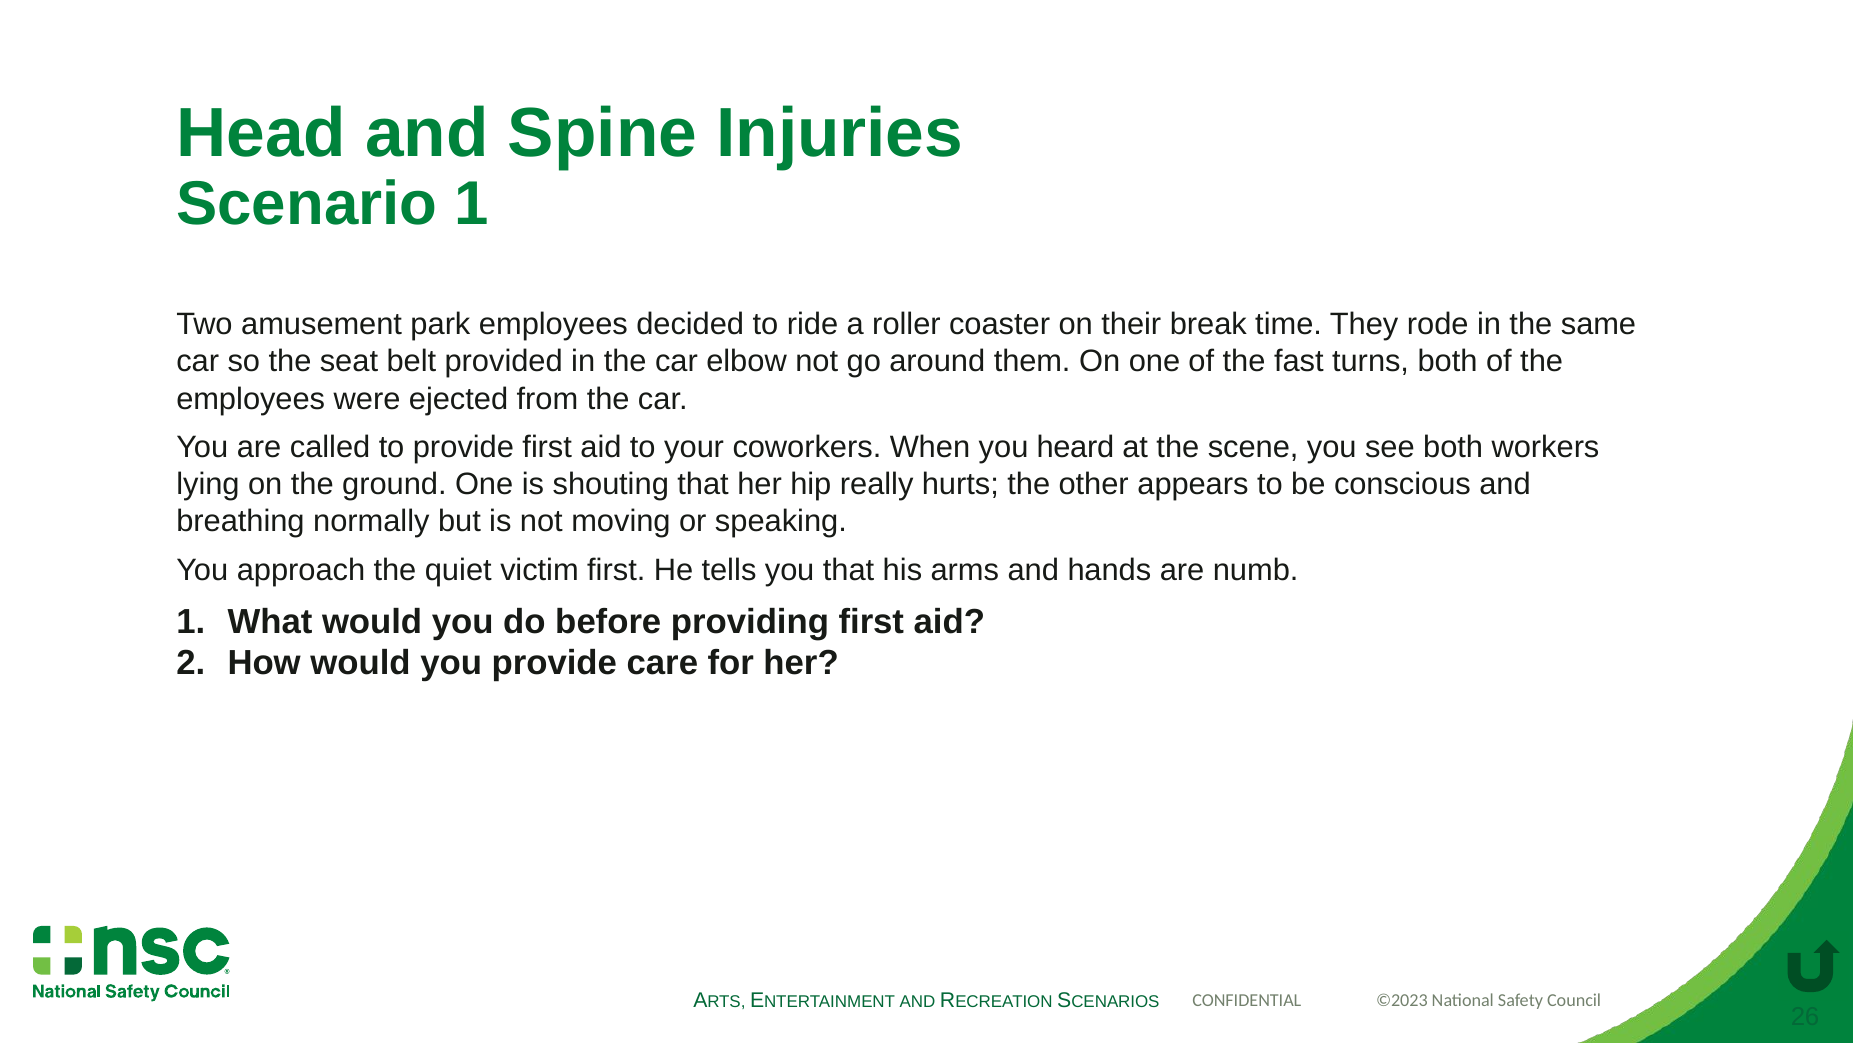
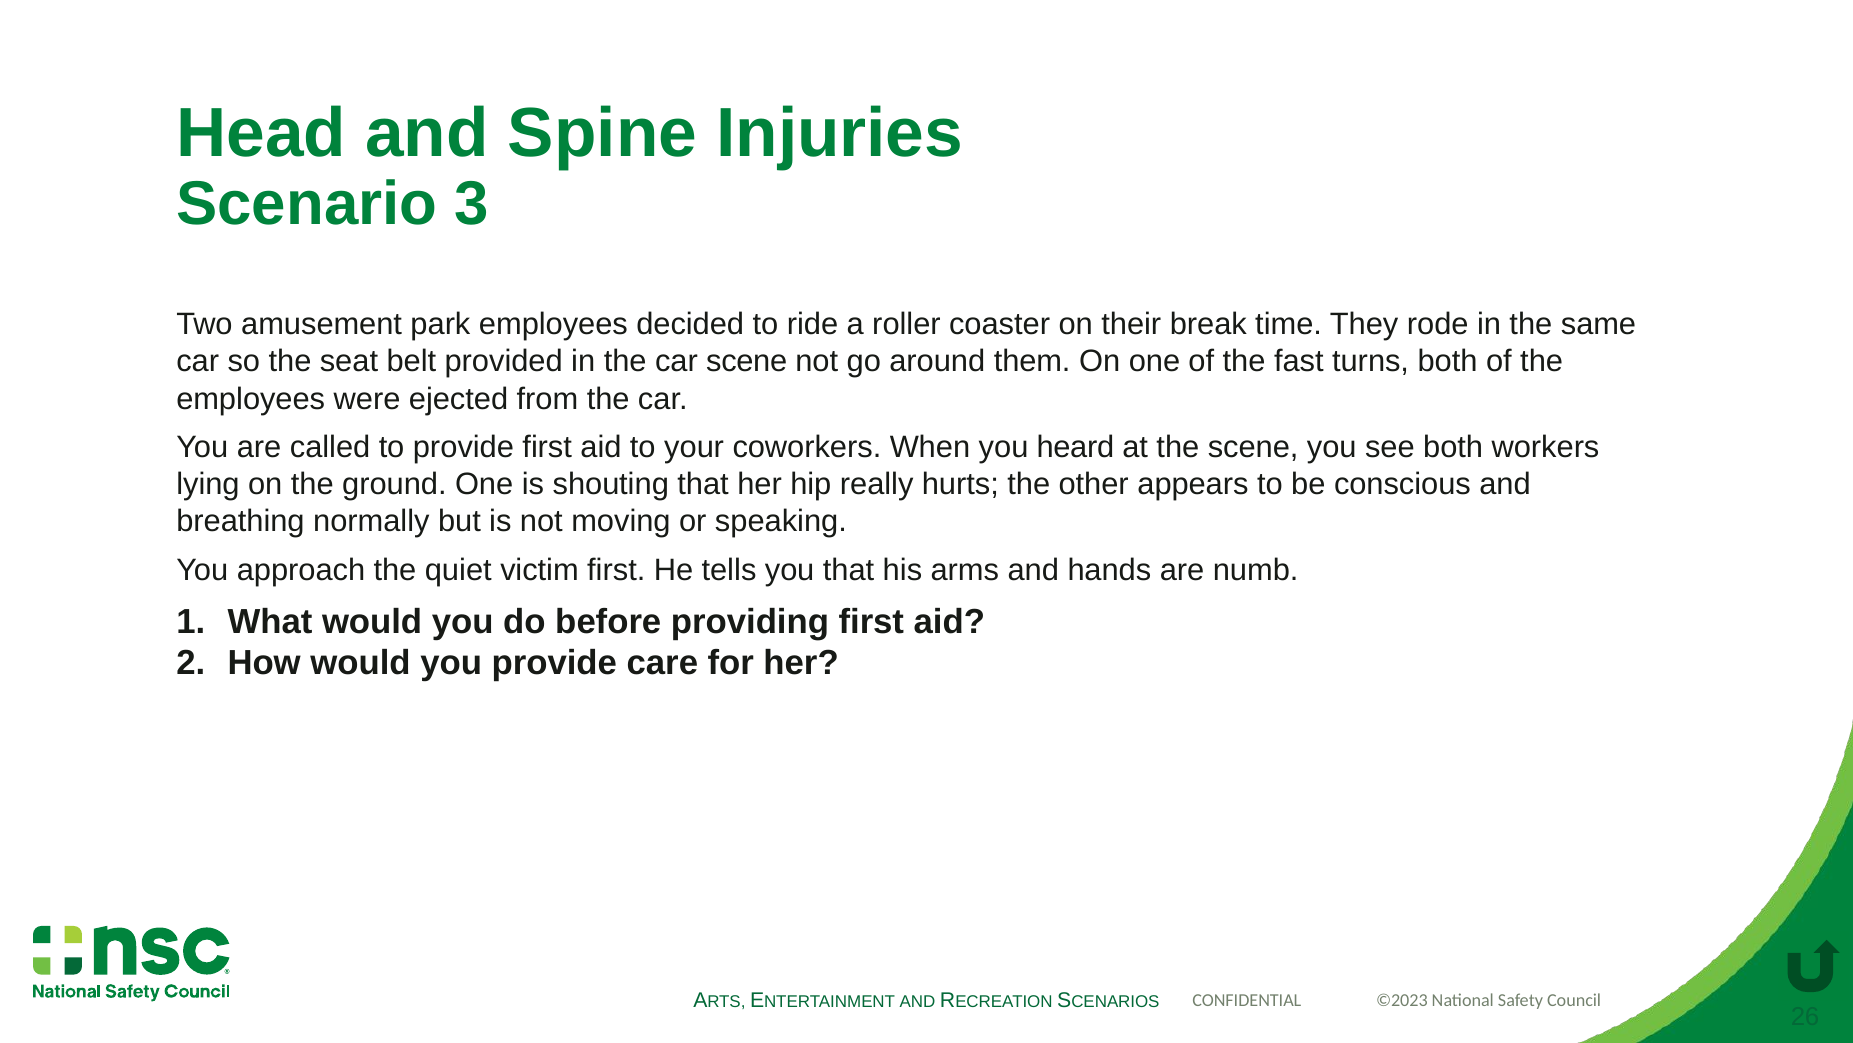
Scenario 1: 1 -> 3
car elbow: elbow -> scene
